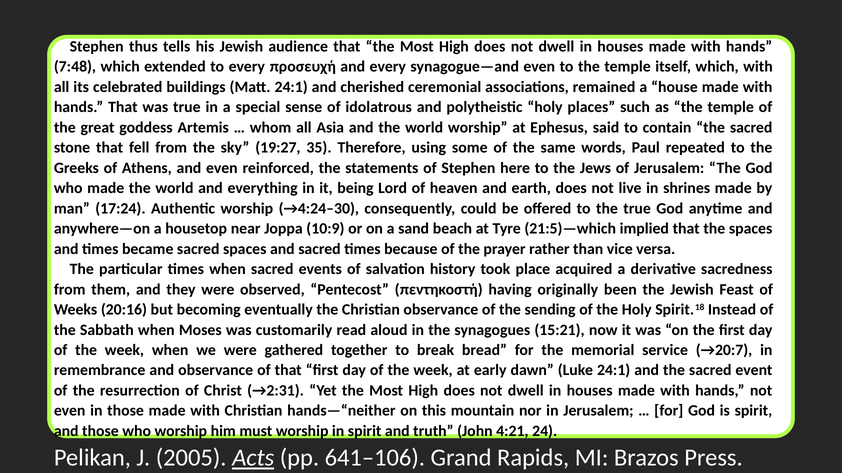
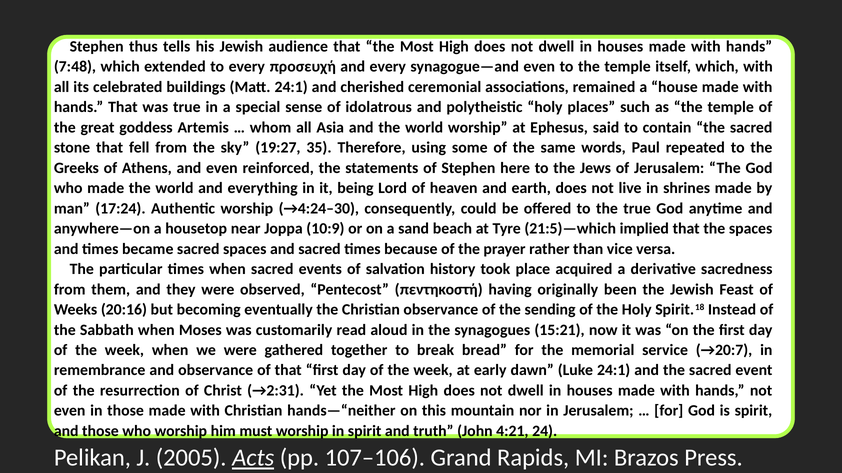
641–106: 641–106 -> 107–106
